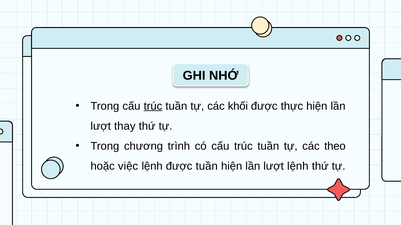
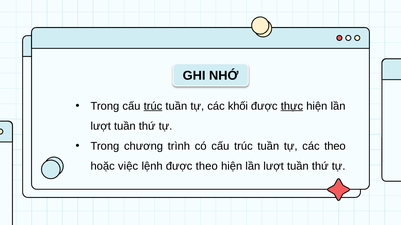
thực underline: none -> present
thay at (125, 126): thay -> tuần
được tuần: tuần -> theo
lệnh at (298, 166): lệnh -> tuần
